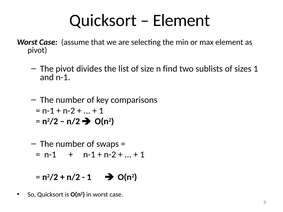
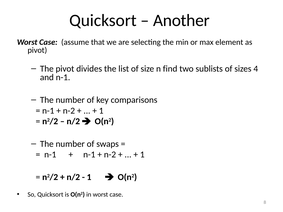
Element at (181, 20): Element -> Another
sizes 1: 1 -> 4
